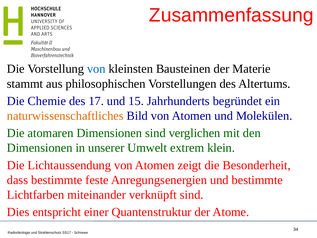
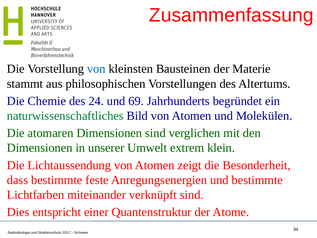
17: 17 -> 24
15: 15 -> 69
naturwissenschaftliches colour: orange -> green
